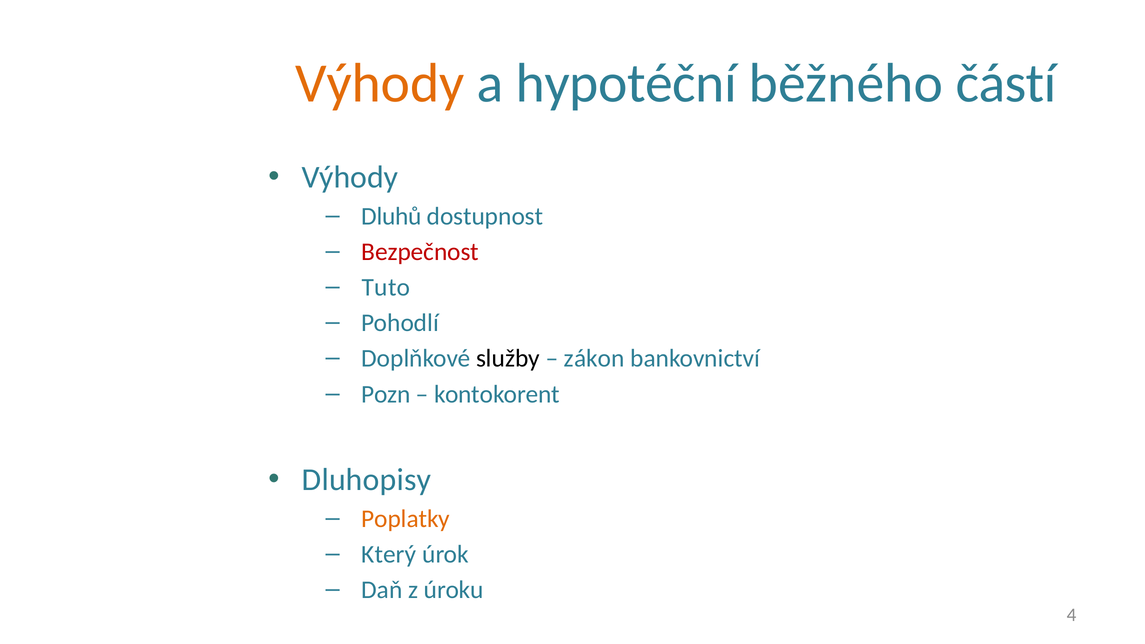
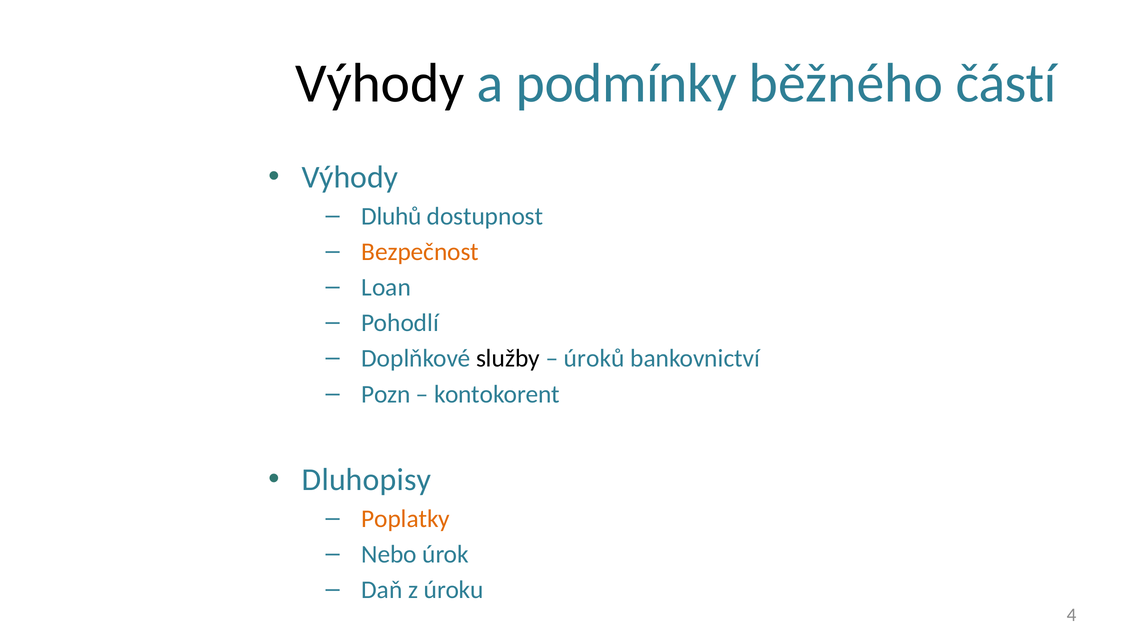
Výhody at (380, 83) colour: orange -> black
hypotéční: hypotéční -> podmínky
Bezpečnost colour: red -> orange
Tuto: Tuto -> Loan
zákon: zákon -> úroků
Který: Který -> Nebo
